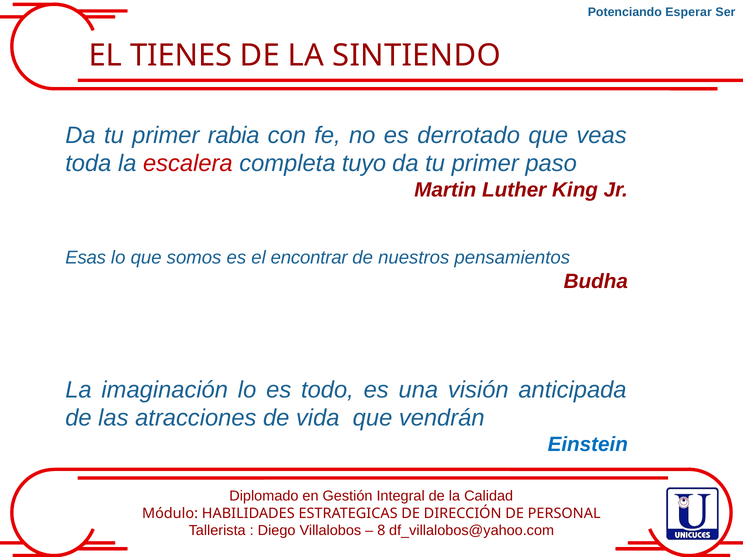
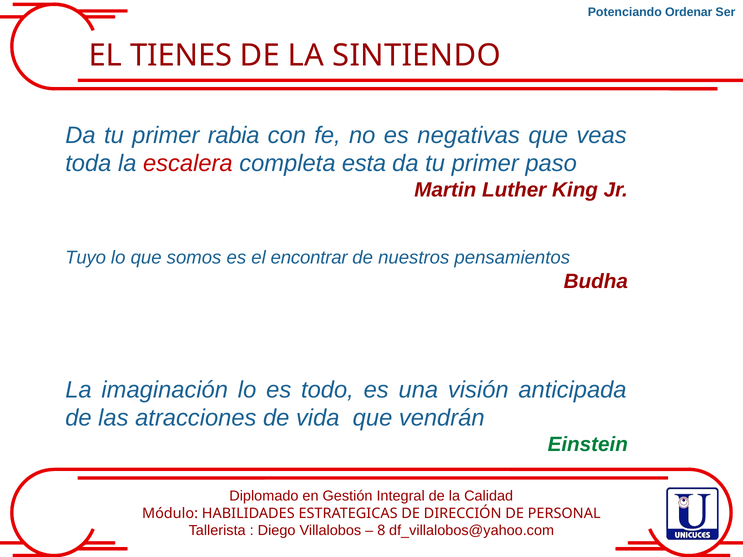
Esperar: Esperar -> Ordenar
derrotado: derrotado -> negativas
tuyo: tuyo -> esta
Esas: Esas -> Tuyo
Einstein colour: blue -> green
